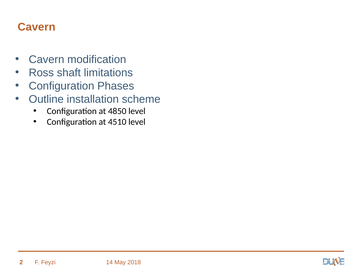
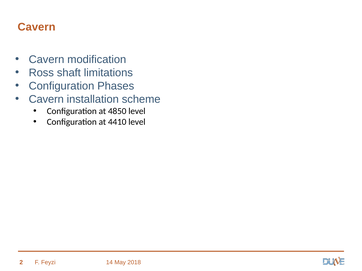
Outline at (46, 99): Outline -> Cavern
4510: 4510 -> 4410
